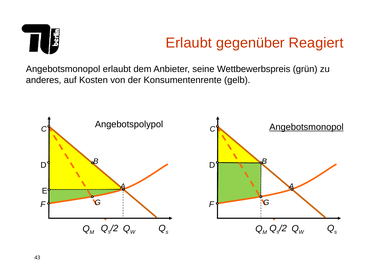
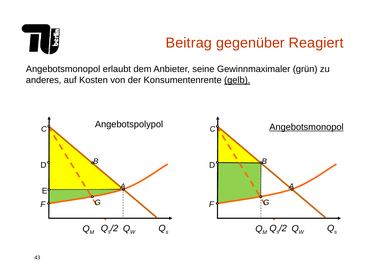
Erlaubt at (189, 43): Erlaubt -> Beitrag
Wettbewerbspreis: Wettbewerbspreis -> Gewinnmaximaler
gelb underline: none -> present
